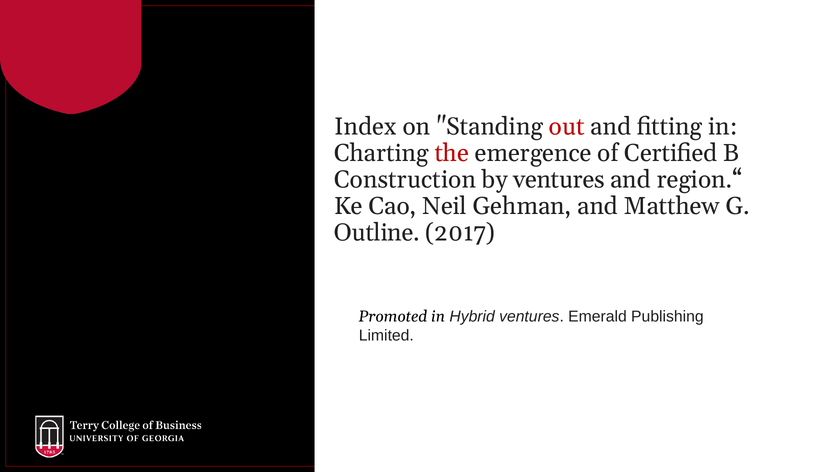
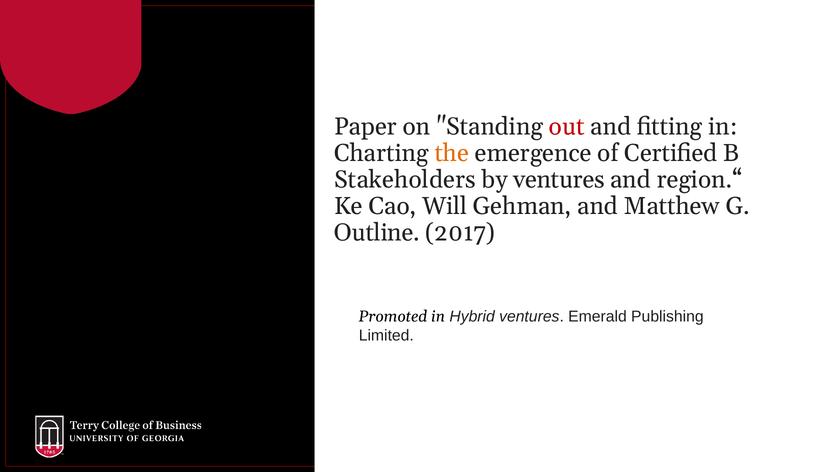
Index: Index -> Paper
the colour: red -> orange
Construction: Construction -> Stakeholders
Neil: Neil -> Will
